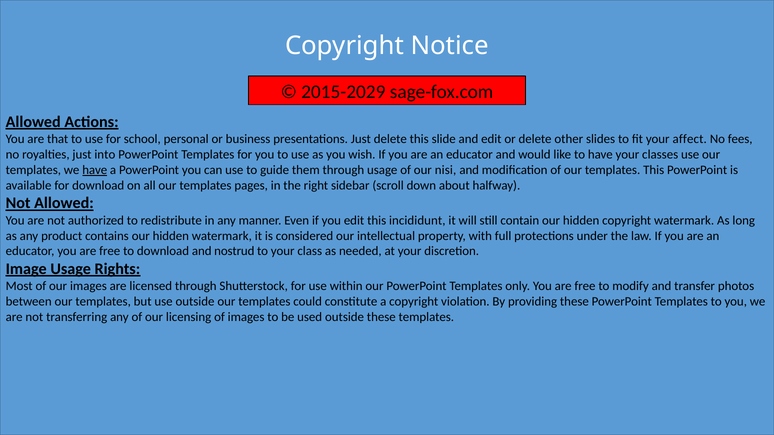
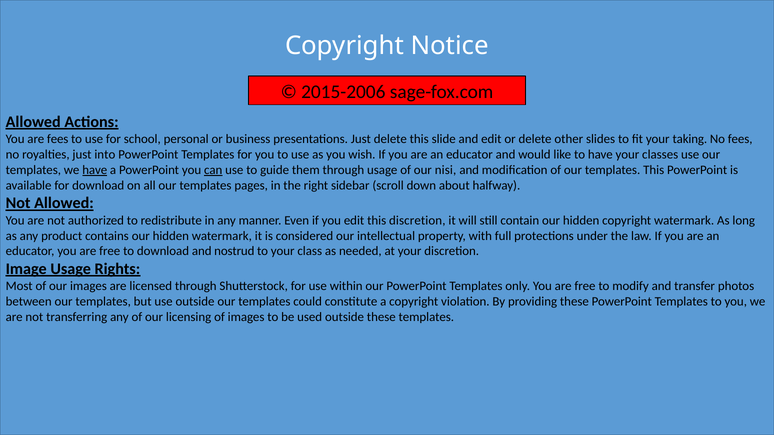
2015-2029: 2015-2029 -> 2015-2006
are that: that -> fees
affect: affect -> taking
can underline: none -> present
this incididunt: incididunt -> discretion
